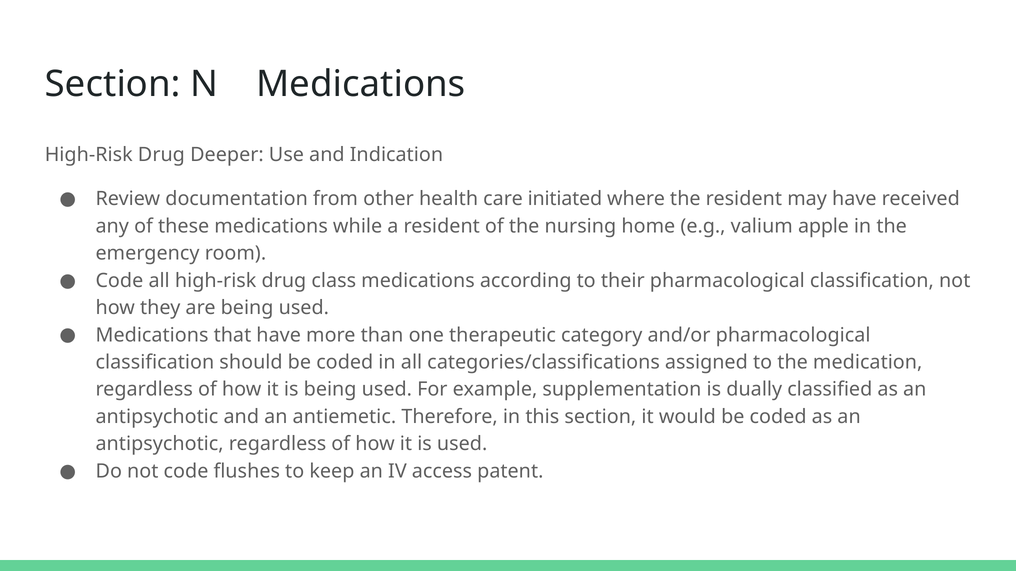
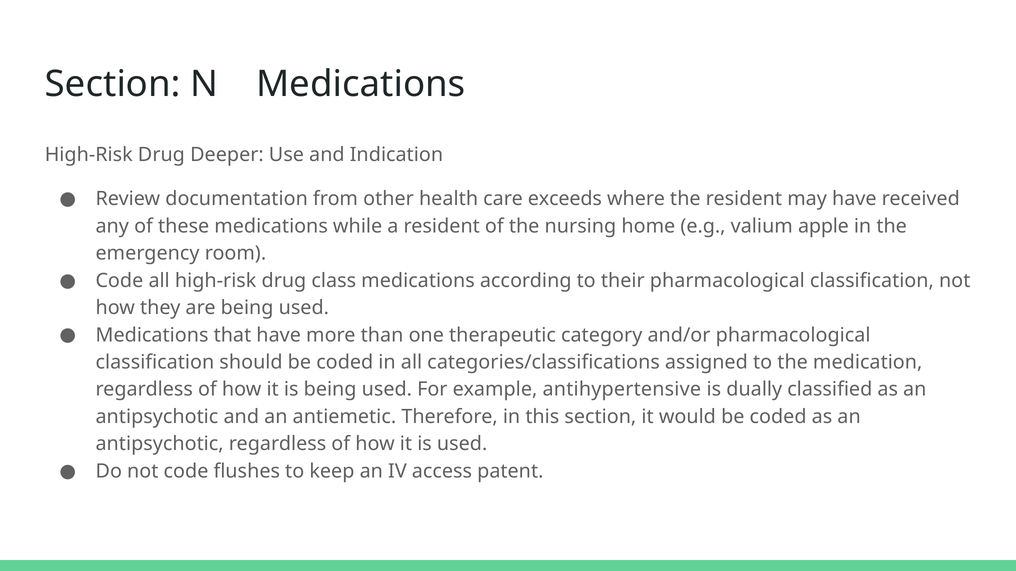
initiated: initiated -> exceeds
supplementation: supplementation -> antihypertensive
